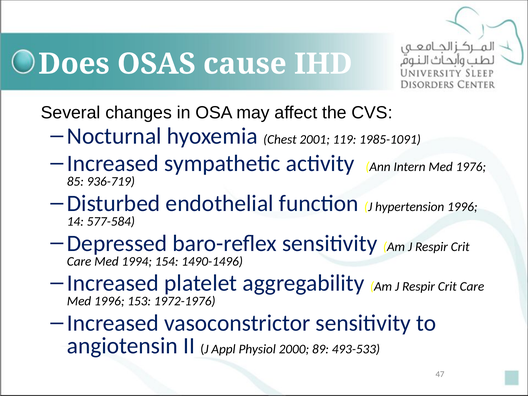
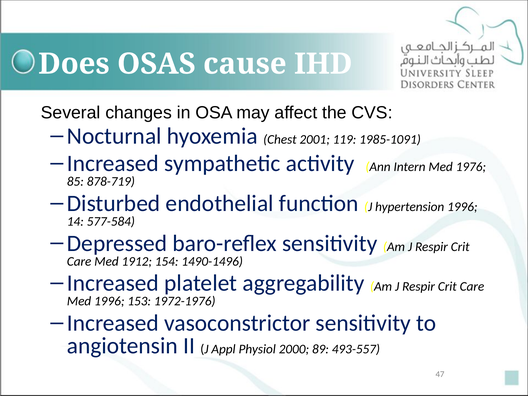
936-719: 936-719 -> 878-719
1994: 1994 -> 1912
493-533: 493-533 -> 493-557
